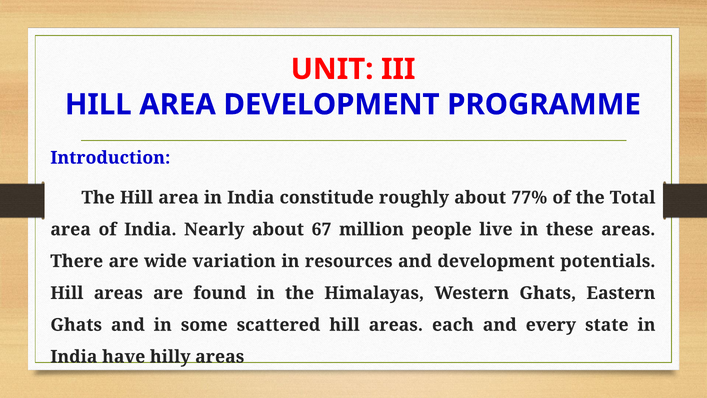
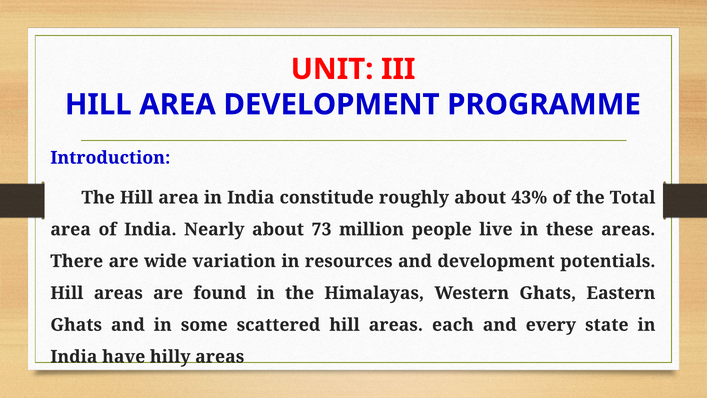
77%: 77% -> 43%
67: 67 -> 73
